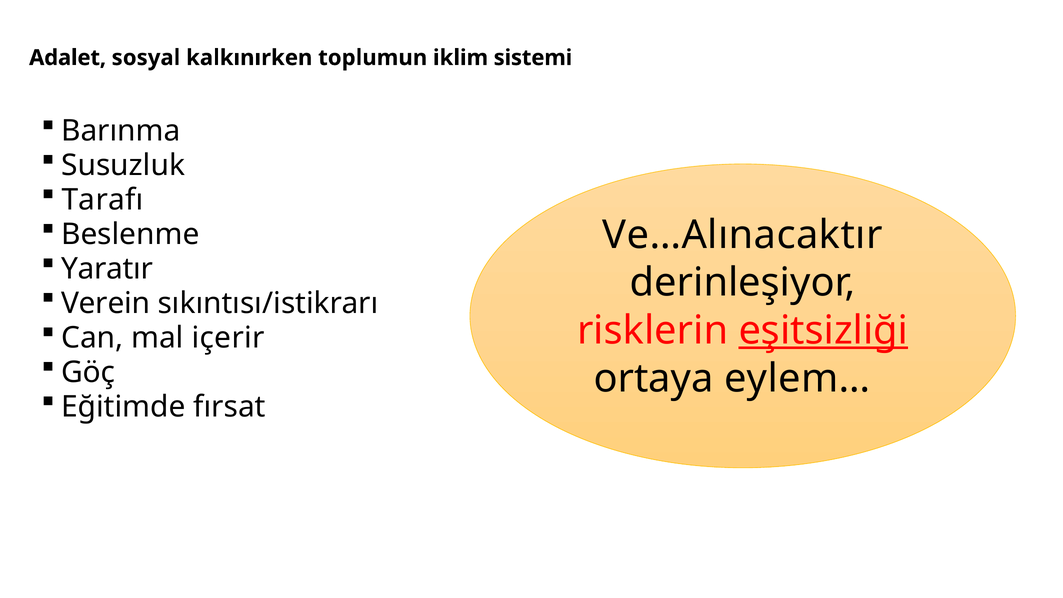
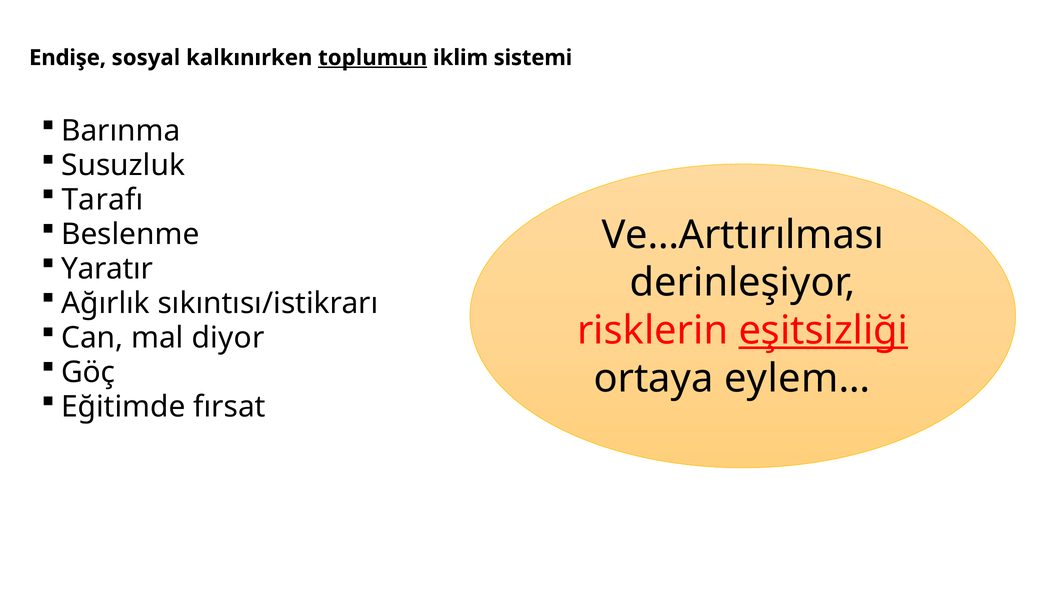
Adalet: Adalet -> Endişe
toplumun underline: none -> present
Ve…Alınacaktır: Ve…Alınacaktır -> Ve…Arttırılması
Verein: Verein -> Ağırlık
içerir: içerir -> diyor
